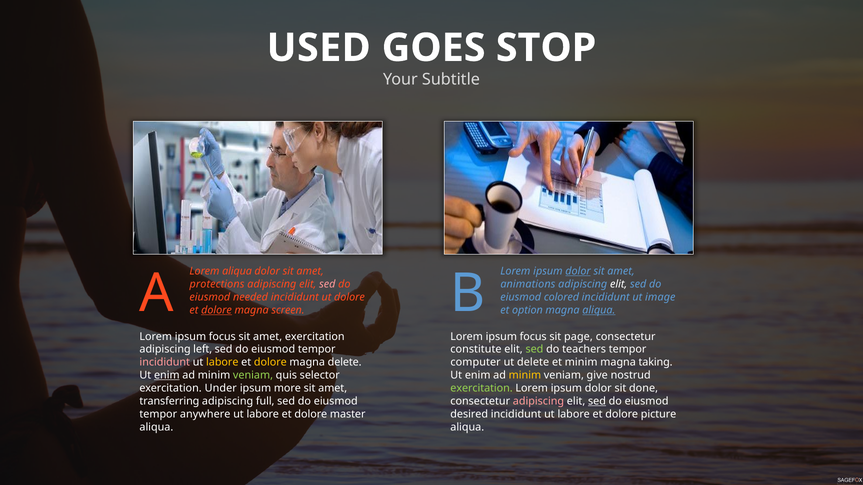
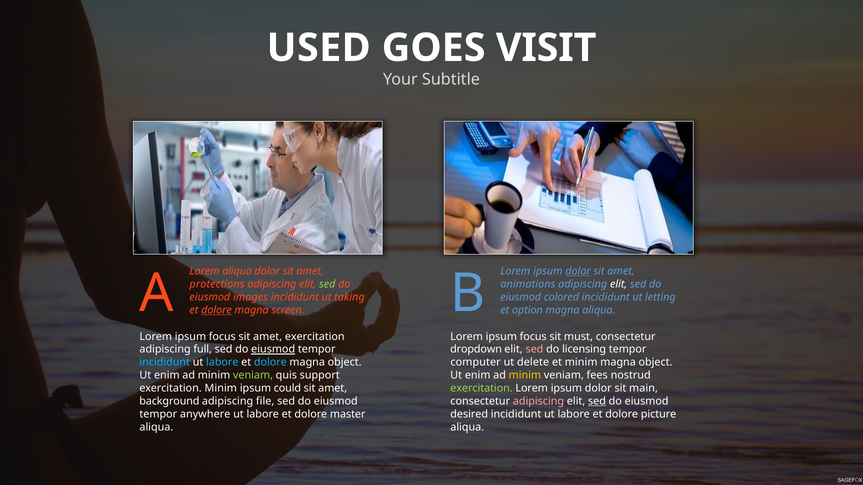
STOP: STOP -> VISIT
sed at (327, 284) colour: pink -> light green
needed: needed -> images
ut dolore: dolore -> taking
image: image -> letting
aliqua at (599, 310) underline: present -> none
page: page -> must
left: left -> full
eiusmod at (273, 350) underline: none -> present
constitute: constitute -> dropdown
sed at (534, 350) colour: light green -> pink
teachers: teachers -> licensing
incididunt at (165, 363) colour: pink -> light blue
labore at (222, 363) colour: yellow -> light blue
dolore at (270, 363) colour: yellow -> light blue
delete at (345, 363): delete -> object
taking at (656, 363): taking -> object
enim at (167, 376) underline: present -> none
selector: selector -> support
give: give -> fees
exercitation Under: Under -> Minim
more: more -> could
done: done -> main
transferring: transferring -> background
full: full -> file
